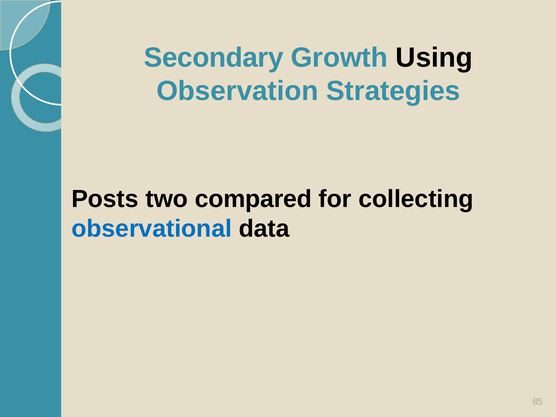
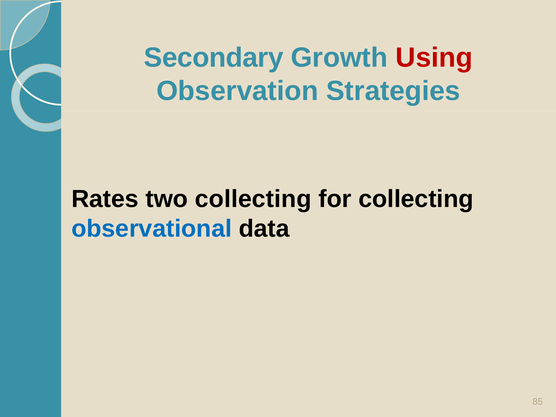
Using colour: black -> red
Posts: Posts -> Rates
two compared: compared -> collecting
